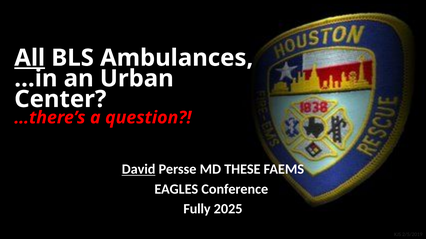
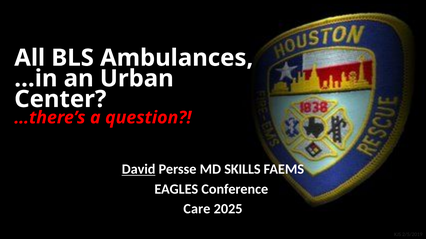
All underline: present -> none
THESE: THESE -> SKILLS
Fully: Fully -> Care
